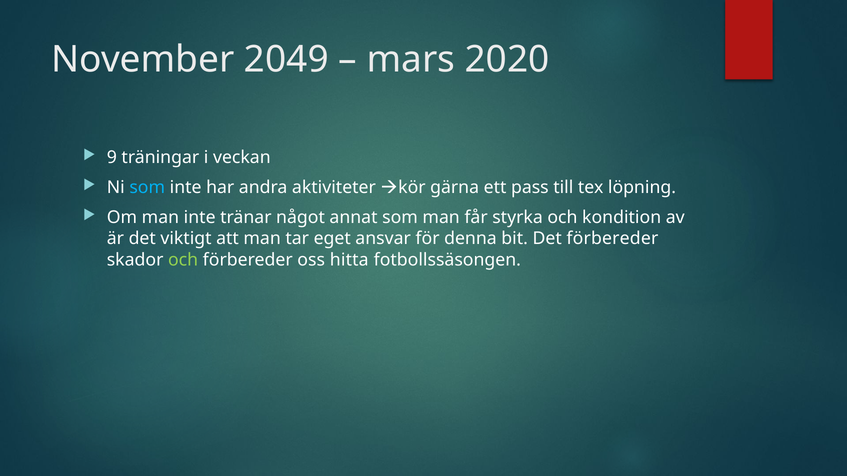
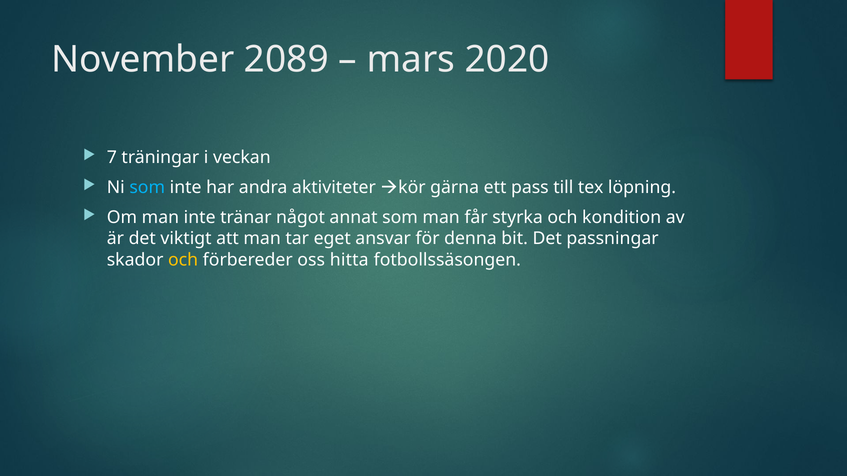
2049: 2049 -> 2089
9: 9 -> 7
Det förbereder: förbereder -> passningar
och at (183, 260) colour: light green -> yellow
